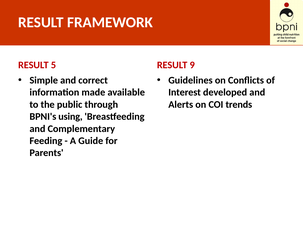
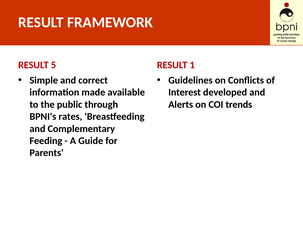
9: 9 -> 1
using: using -> rates
